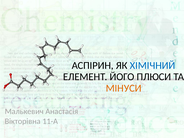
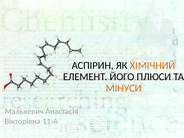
ХІМІЧНИЙ colour: blue -> orange
